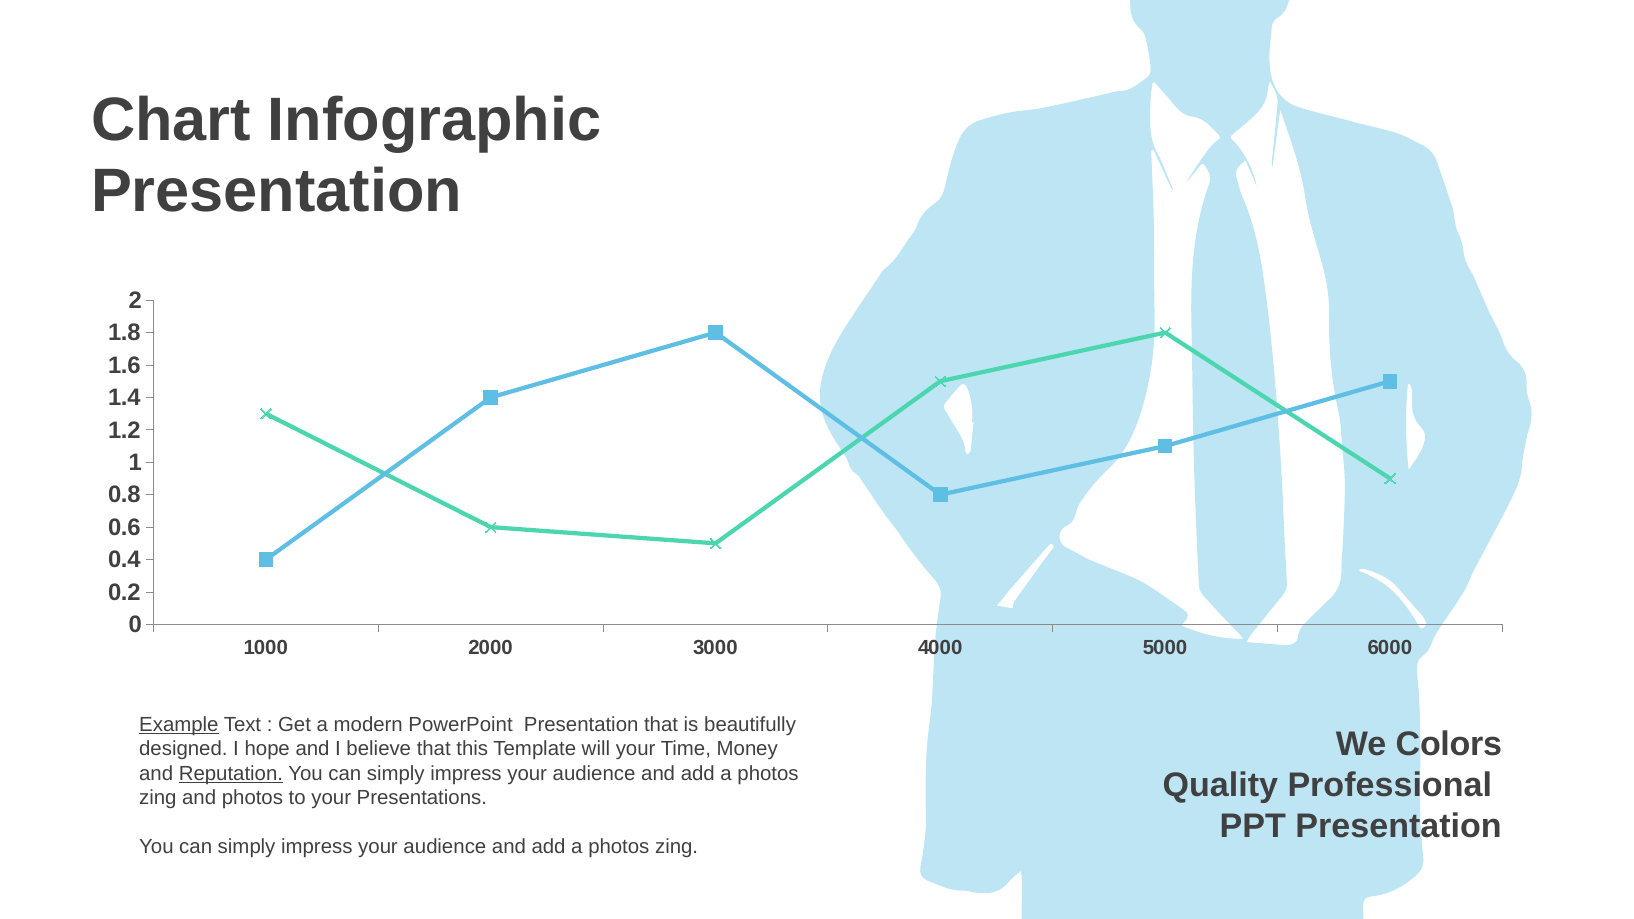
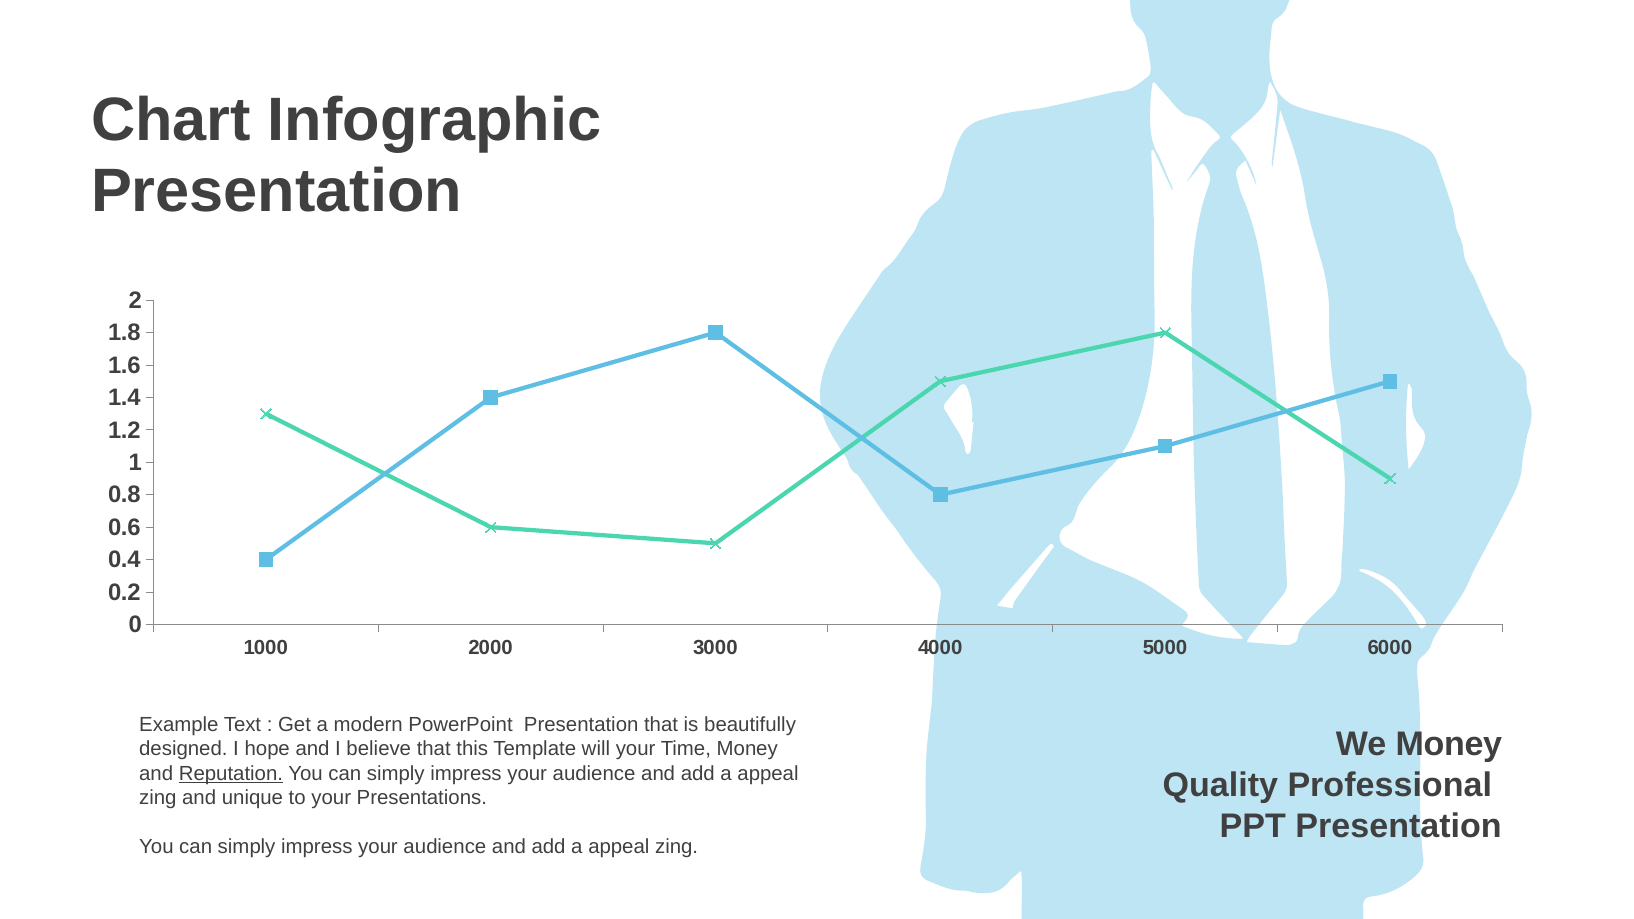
Example underline: present -> none
We Colors: Colors -> Money
photos at (768, 774): photos -> appeal
and photos: photos -> unique
photos at (619, 847): photos -> appeal
